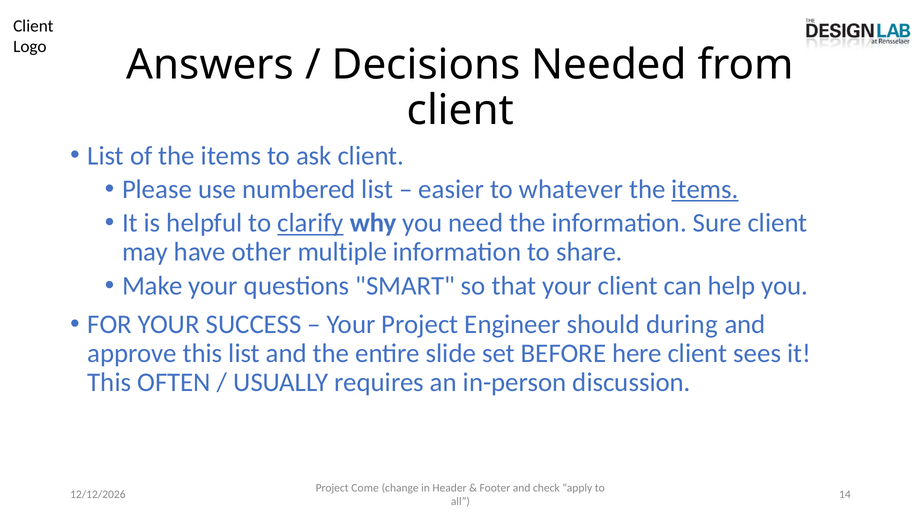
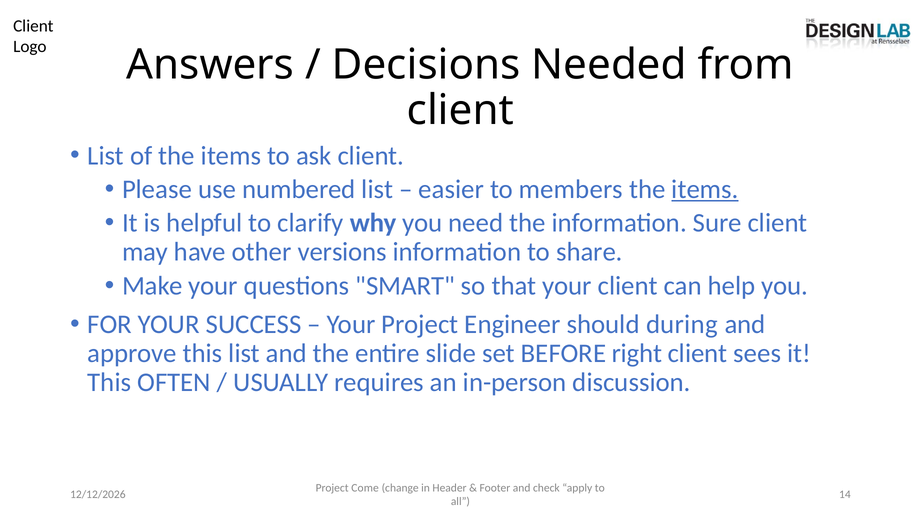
whatever: whatever -> members
clarify underline: present -> none
multiple: multiple -> versions
here: here -> right
